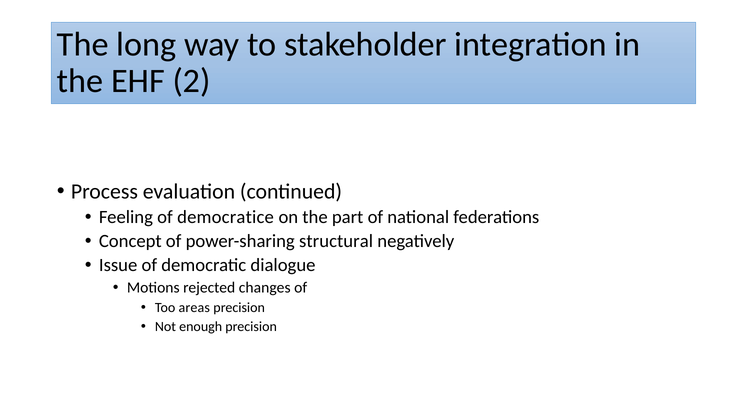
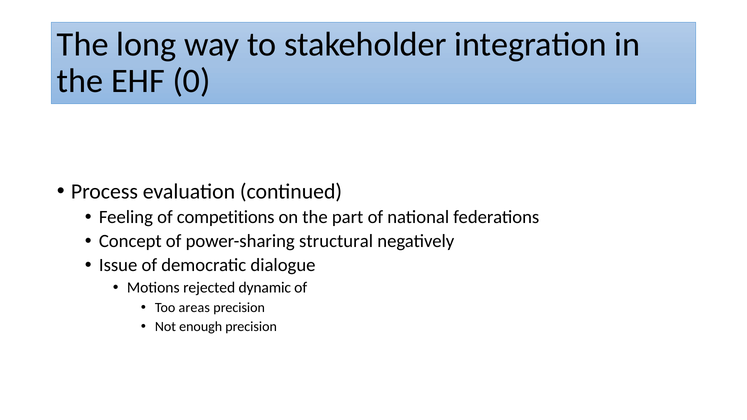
2: 2 -> 0
democratice: democratice -> competitions
changes: changes -> dynamic
